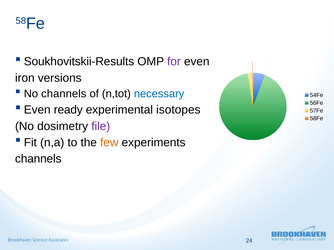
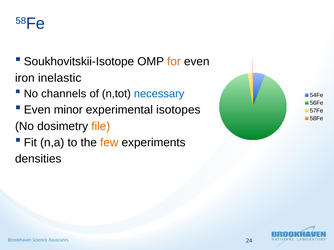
Soukhovitskii-Results: Soukhovitskii-Results -> Soukhovitskii-Isotope
for colour: purple -> orange
versions: versions -> inelastic
ready: ready -> minor
file colour: purple -> orange
channels at (38, 159): channels -> densities
